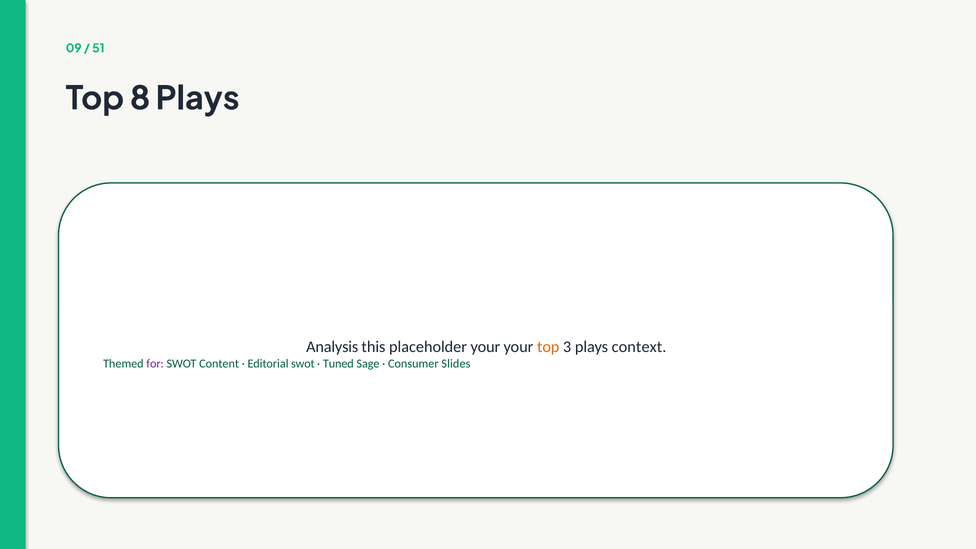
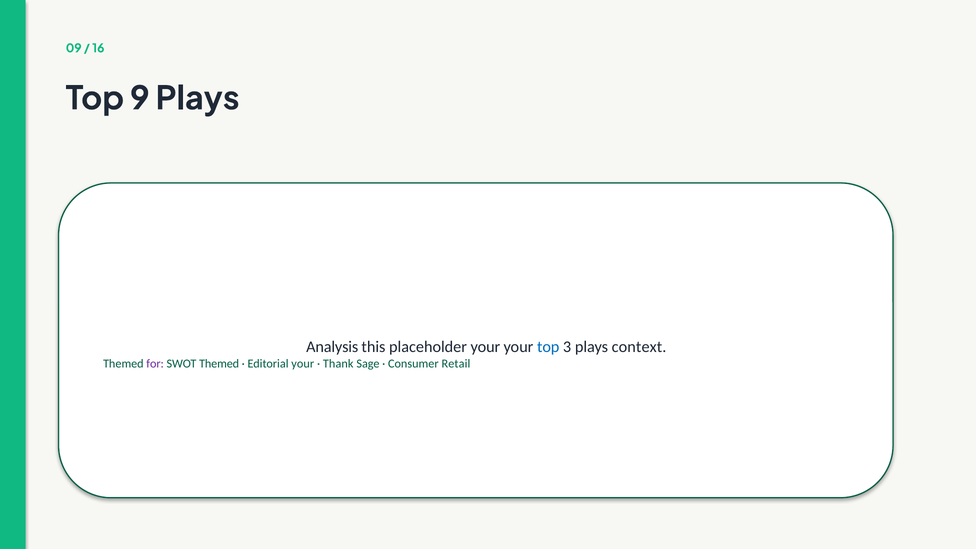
51: 51 -> 16
8: 8 -> 9
top at (548, 347) colour: orange -> blue
SWOT Content: Content -> Themed
Editorial swot: swot -> your
Tuned: Tuned -> Thank
Slides: Slides -> Retail
